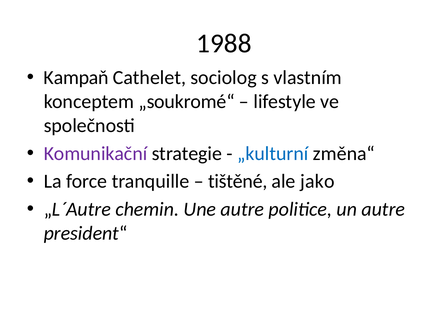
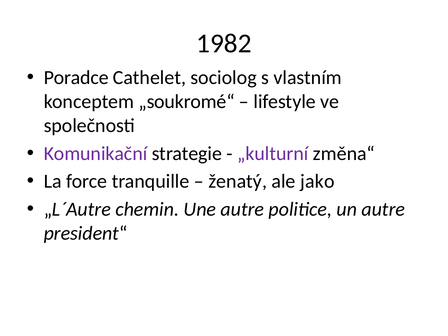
1988: 1988 -> 1982
Kampaň: Kampaň -> Poradce
„kulturní colour: blue -> purple
tištěné: tištěné -> ženatý
